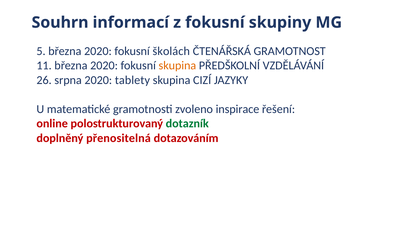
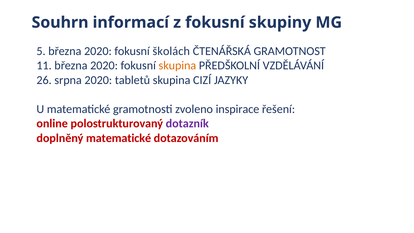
tablety: tablety -> tabletů
dotazník colour: green -> purple
doplněný přenositelná: přenositelná -> matematické
